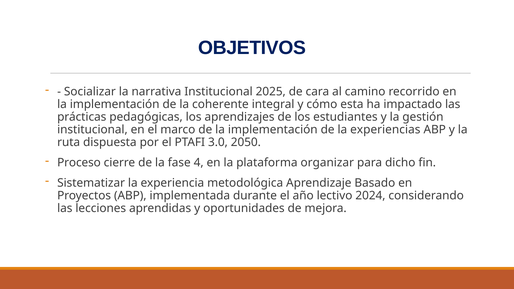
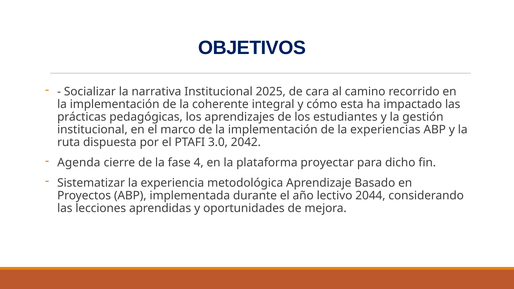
2050: 2050 -> 2042
Proceso: Proceso -> Agenda
organizar: organizar -> proyectar
2024: 2024 -> 2044
